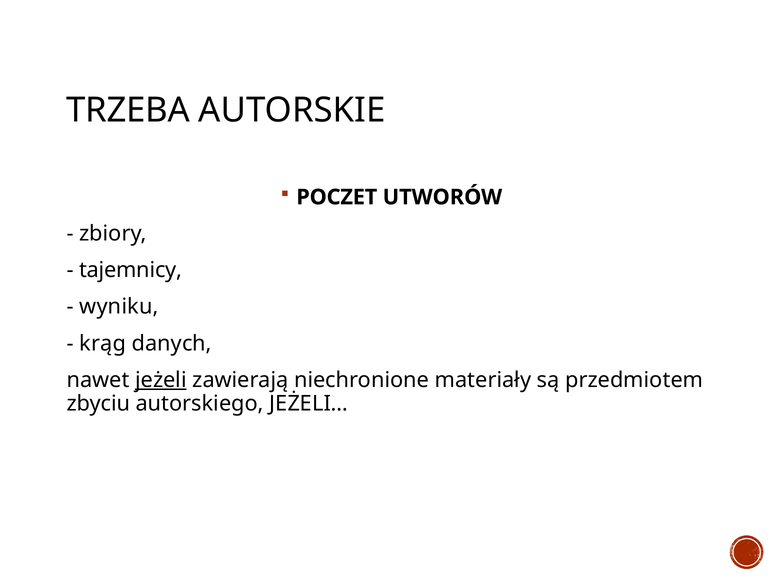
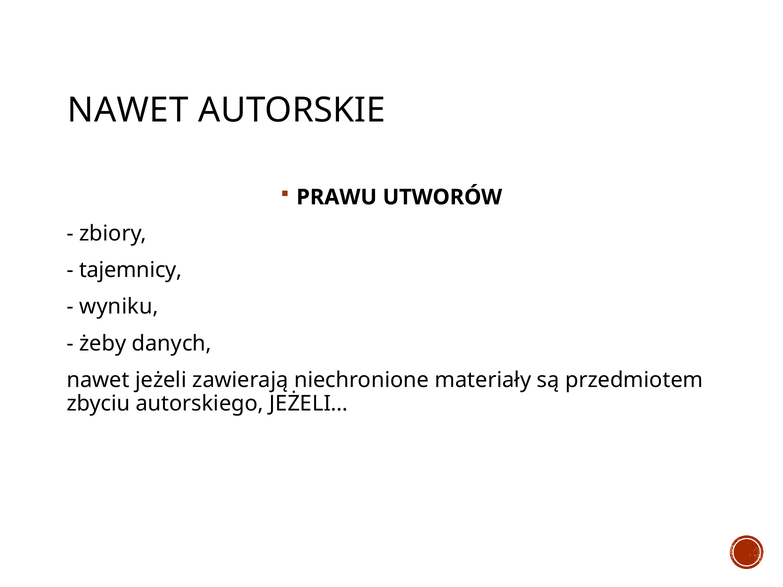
TRZEBA at (128, 110): TRZEBA -> NAWET
POCZET: POCZET -> PRAWU
krąg: krąg -> żeby
jeżeli underline: present -> none
